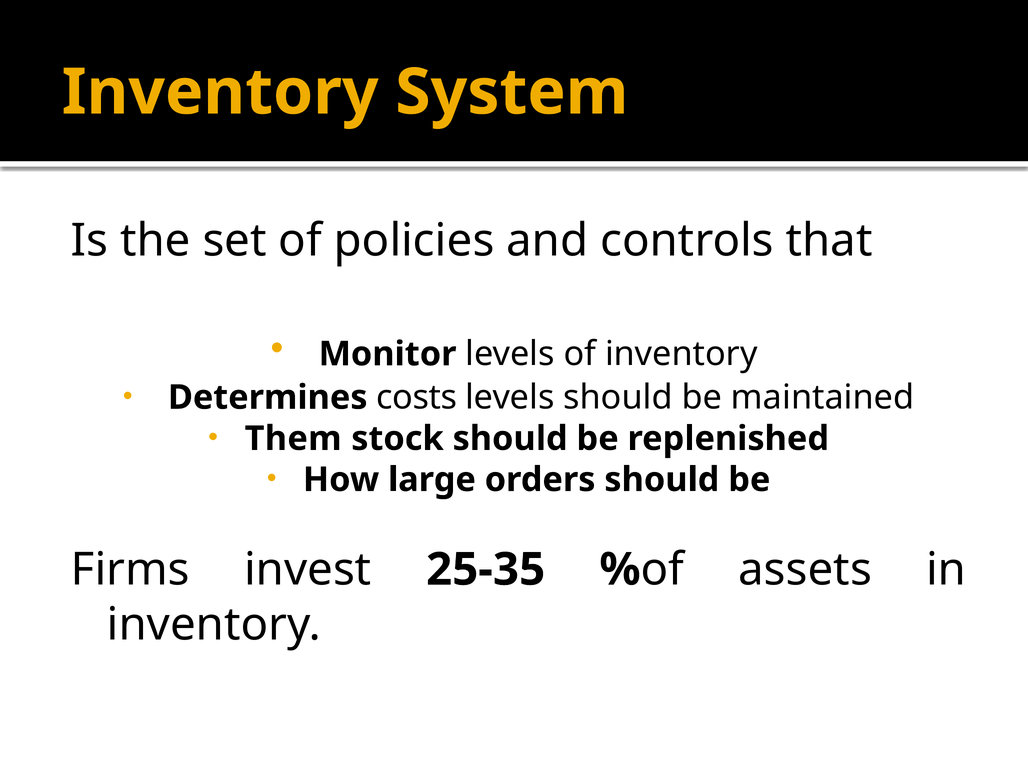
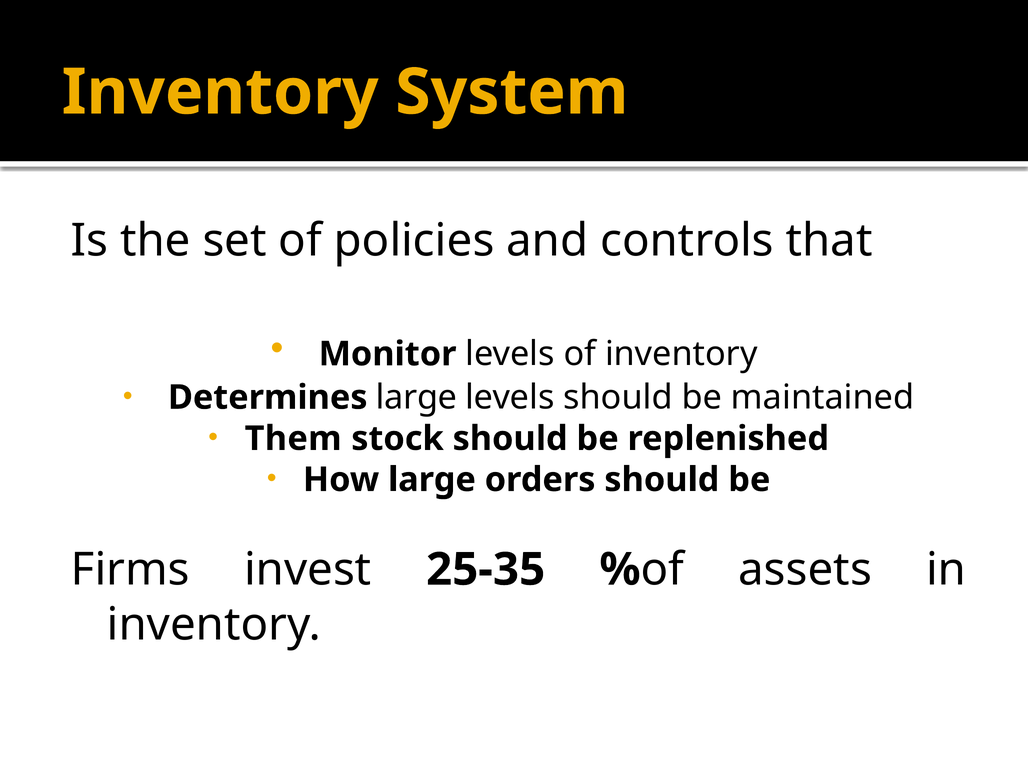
Determines costs: costs -> large
